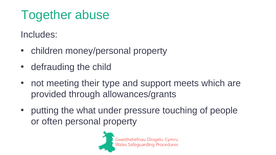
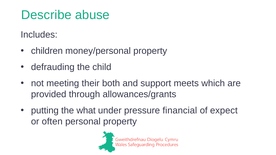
Together: Together -> Describe
type: type -> both
touching: touching -> financial
people: people -> expect
